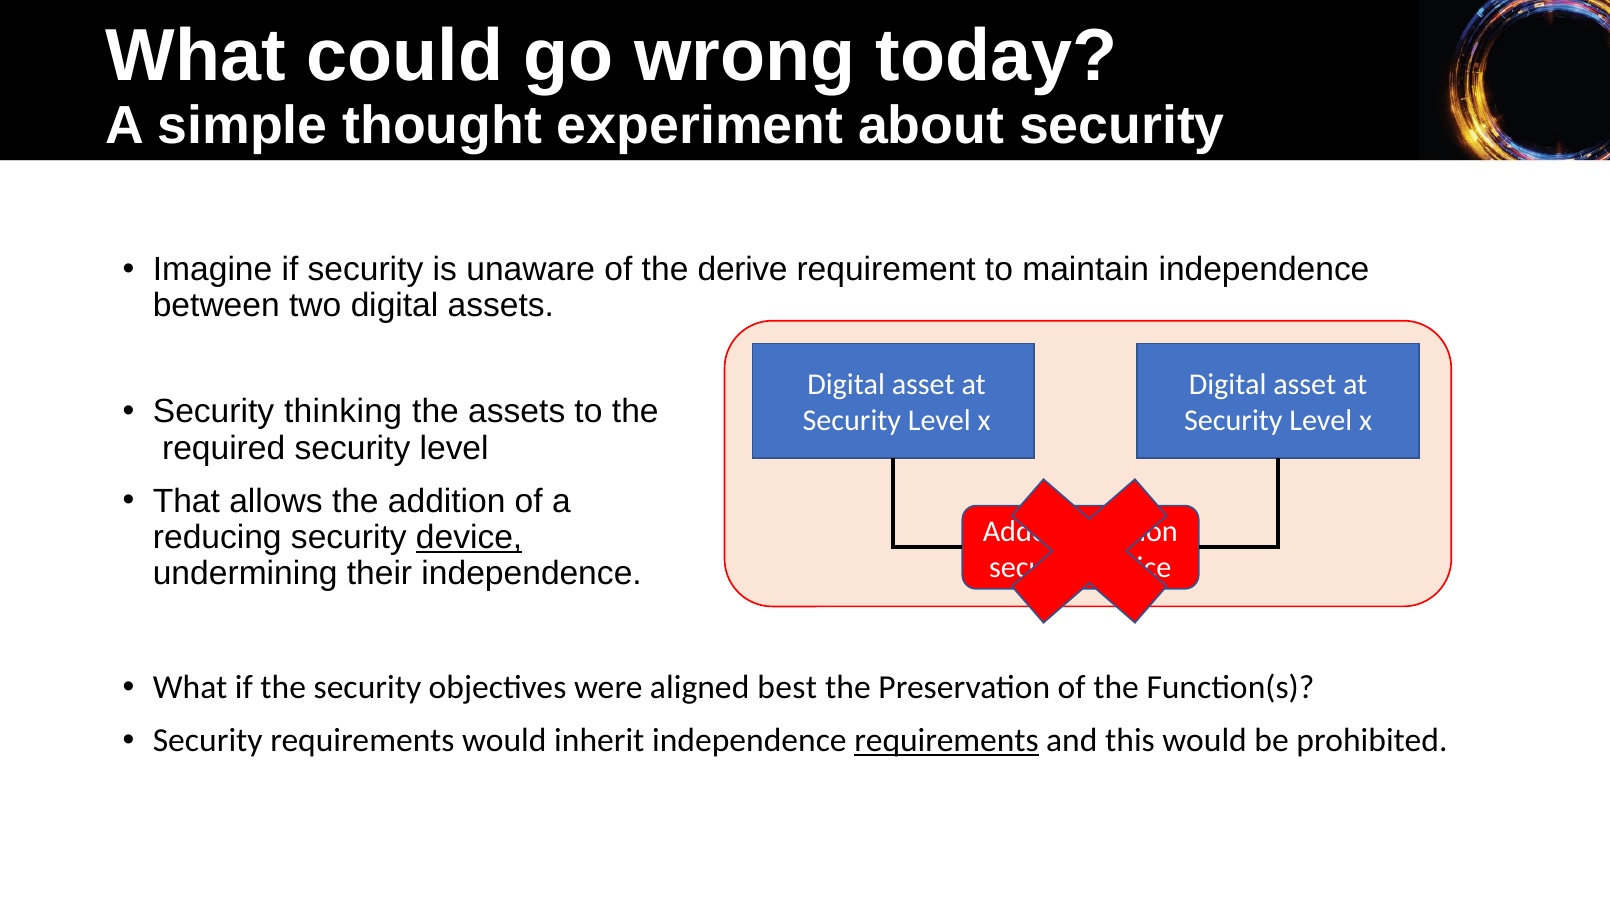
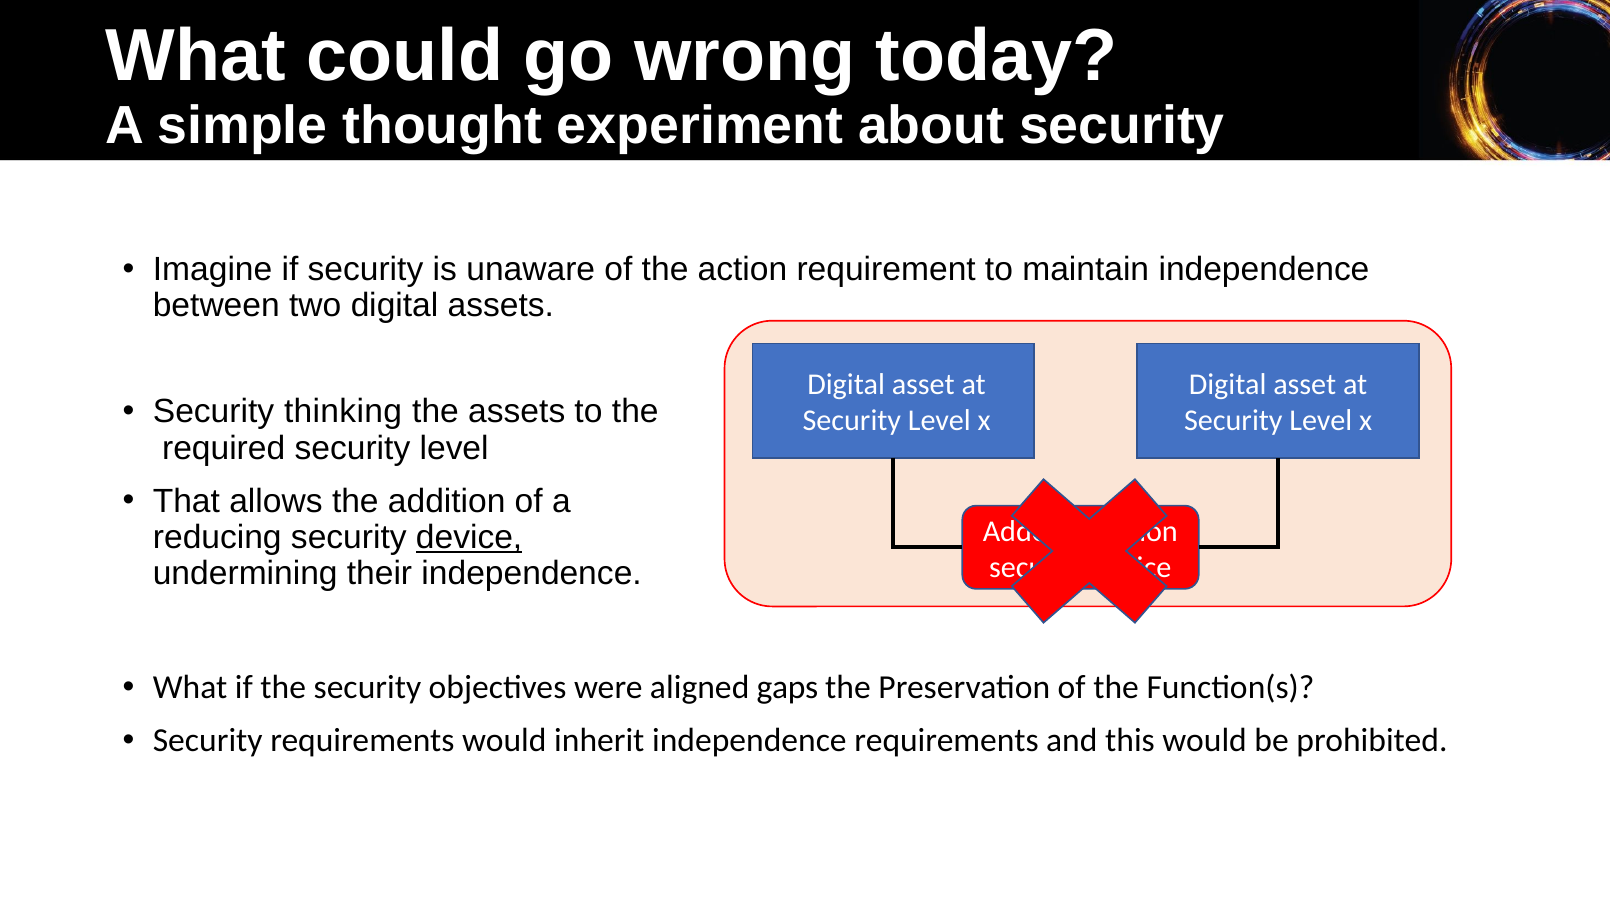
derive: derive -> action
best: best -> gaps
requirements at (946, 741) underline: present -> none
